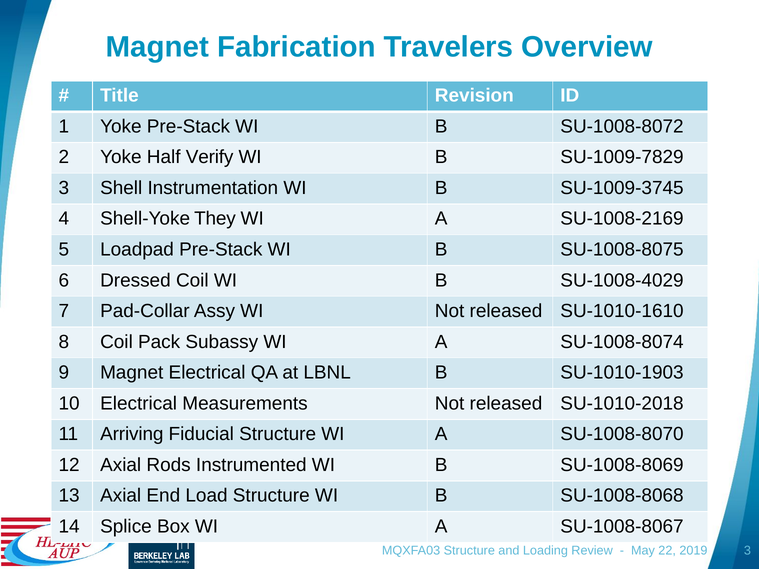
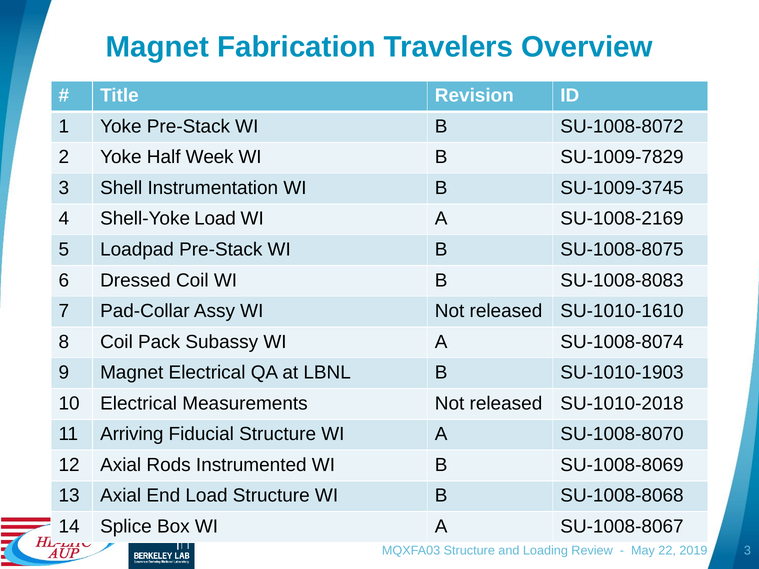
Verify: Verify -> Week
Shell-Yoke They: They -> Load
SU-1008-4029: SU-1008-4029 -> SU-1008-8083
